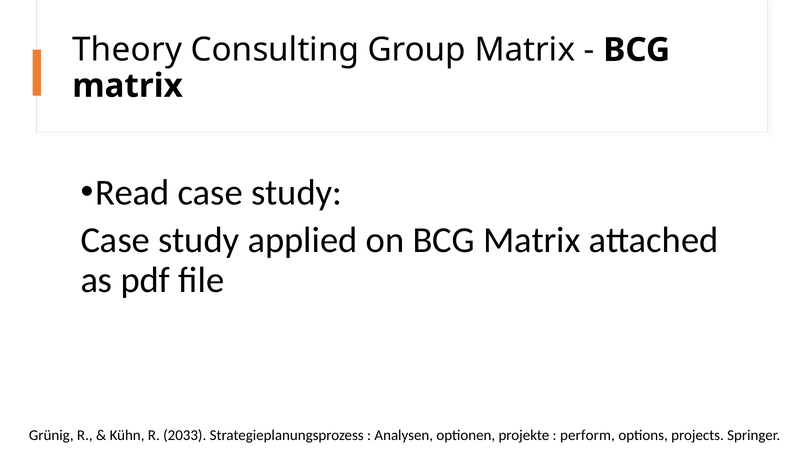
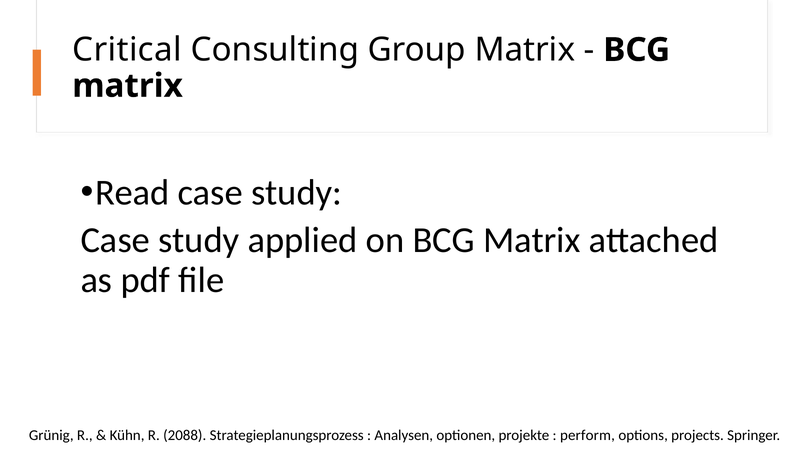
Theory: Theory -> Critical
2033: 2033 -> 2088
